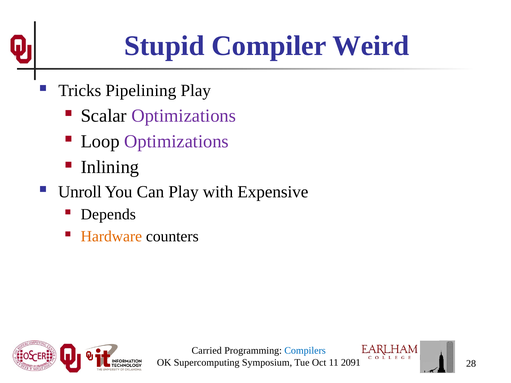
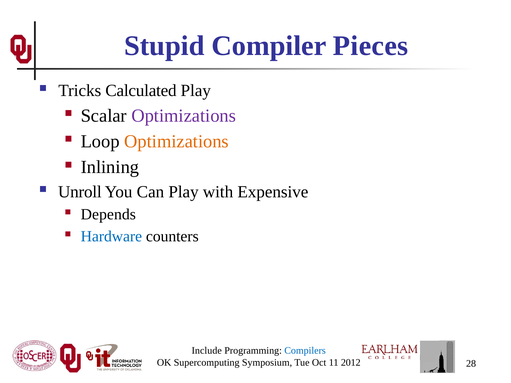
Weird: Weird -> Pieces
Pipelining: Pipelining -> Calculated
Optimizations at (177, 141) colour: purple -> orange
Hardware colour: orange -> blue
Carried: Carried -> Include
2091: 2091 -> 2012
